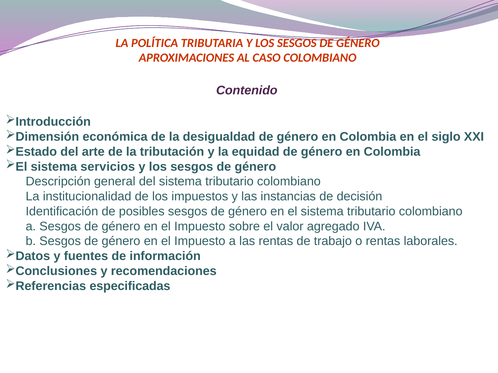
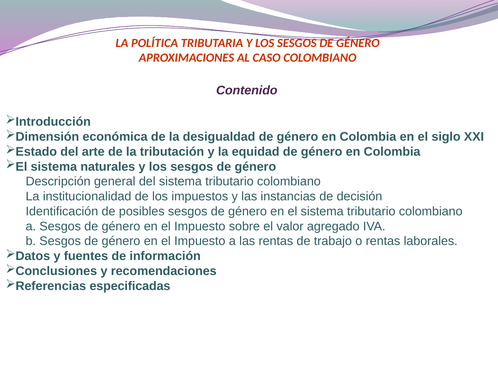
servicios: servicios -> naturales
